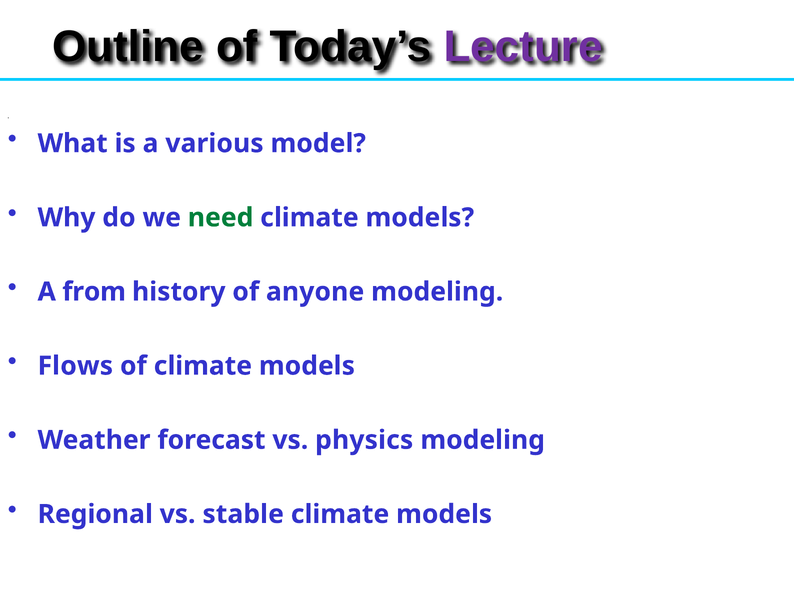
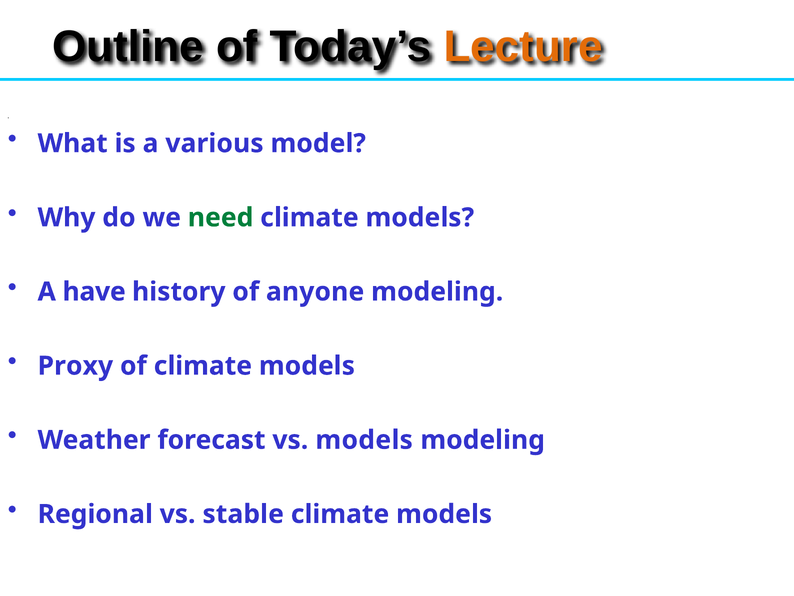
Lecture colour: purple -> orange
from: from -> have
Flows: Flows -> Proxy
vs physics: physics -> models
